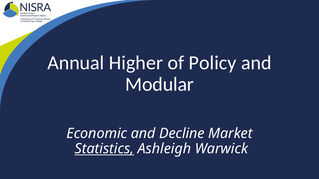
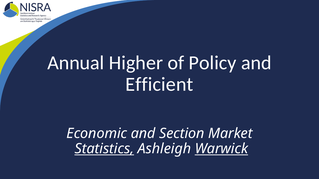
Modular: Modular -> Efficient
Decline: Decline -> Section
Warwick underline: none -> present
